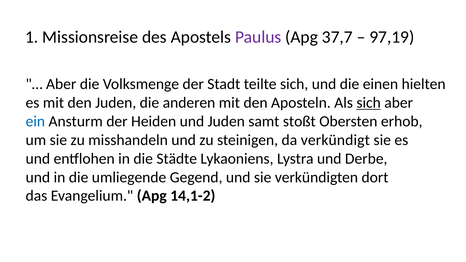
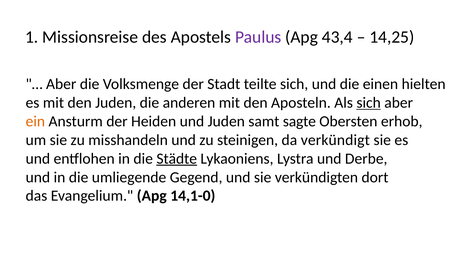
37,7: 37,7 -> 43,4
97,19: 97,19 -> 14,25
ein colour: blue -> orange
stoßt: stoßt -> sagte
Städte underline: none -> present
14,1-2: 14,1-2 -> 14,1-0
